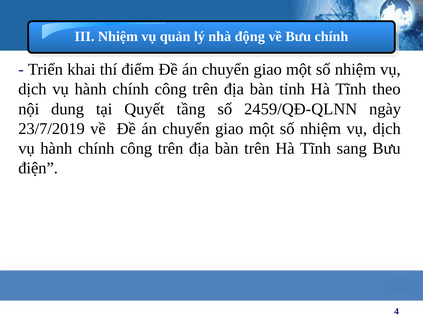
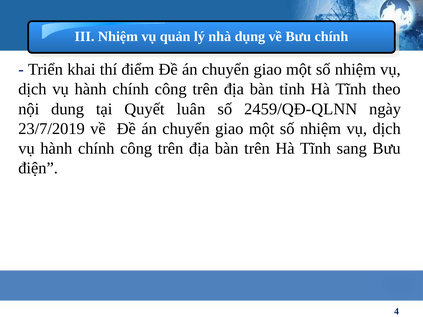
động: động -> dụng
tầng: tầng -> luân
